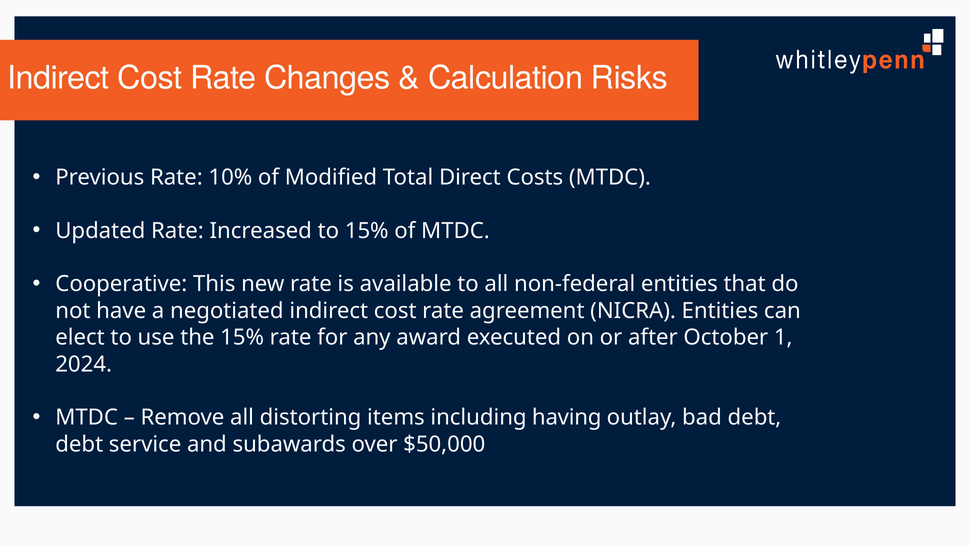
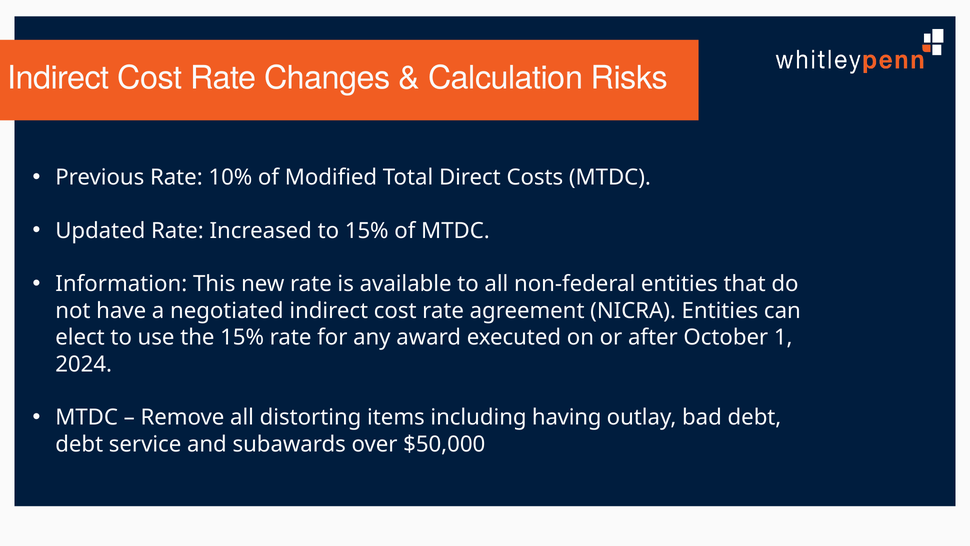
Cooperative: Cooperative -> Information
